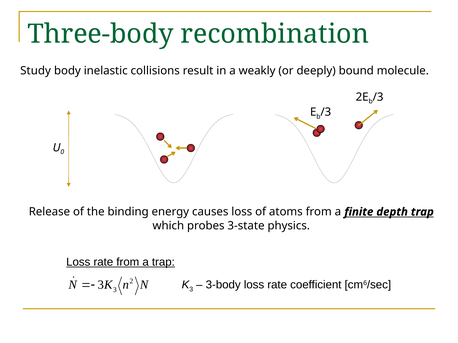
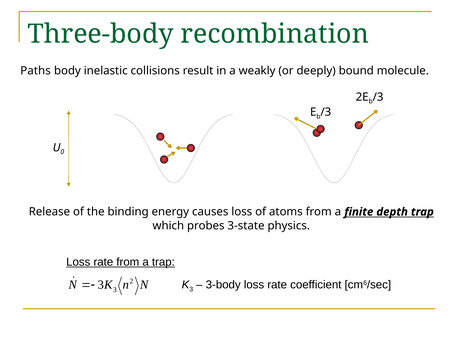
Study: Study -> Paths
